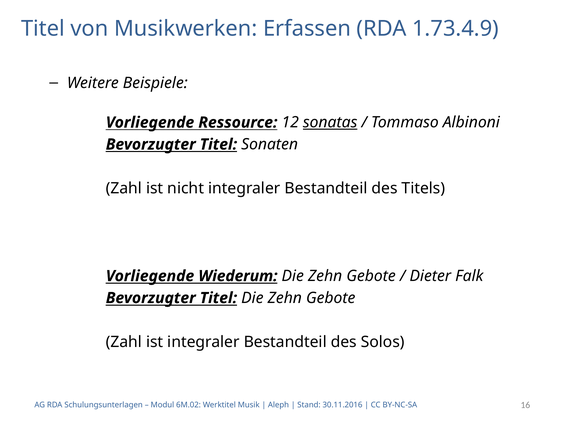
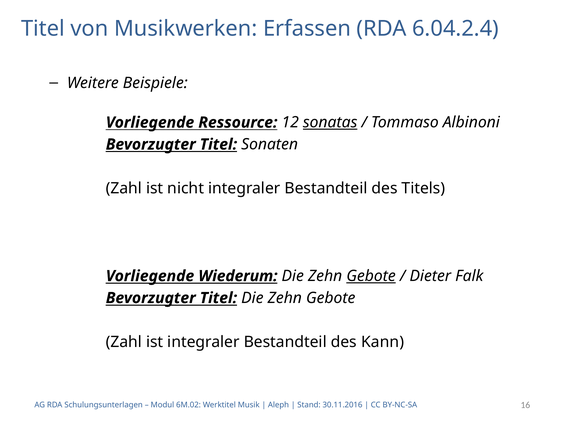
1.73.4.9: 1.73.4.9 -> 6.04.2.4
Gebote at (371, 276) underline: none -> present
Solos: Solos -> Kann
